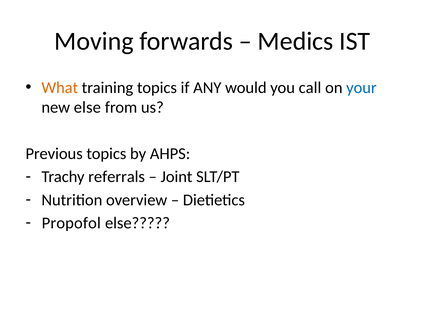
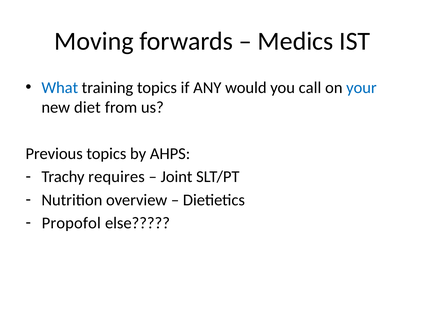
What colour: orange -> blue
new else: else -> diet
referrals: referrals -> requires
